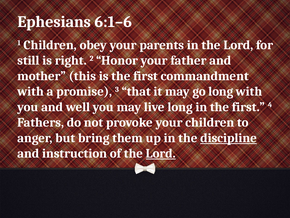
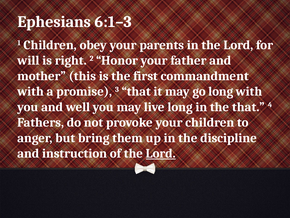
6:1–6: 6:1–6 -> 6:1–3
still: still -> will
in the first: first -> that
discipline underline: present -> none
